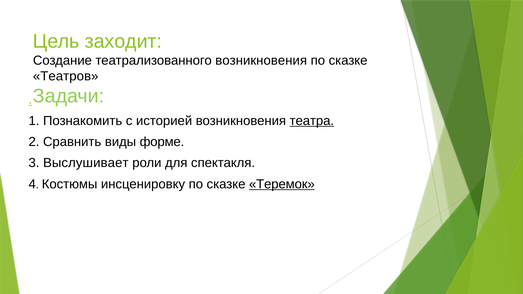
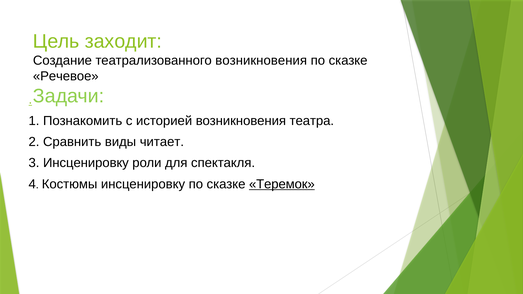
Театров: Театров -> Речевое
театра underline: present -> none
форме: форме -> читает
3 Выслушивает: Выслушивает -> Инсценировку
